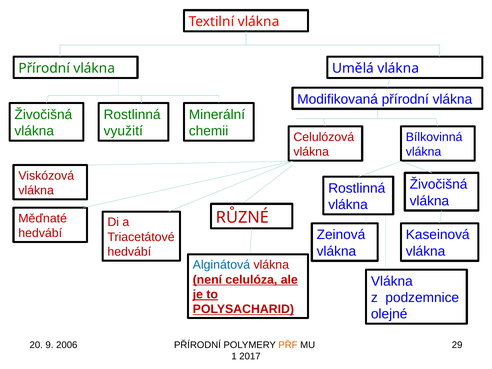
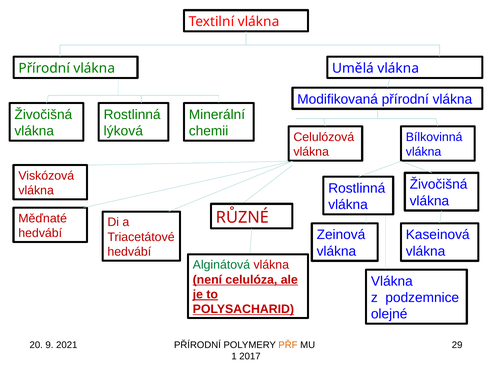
využití: využití -> lýková
Alginátová colour: blue -> green
2006: 2006 -> 2021
